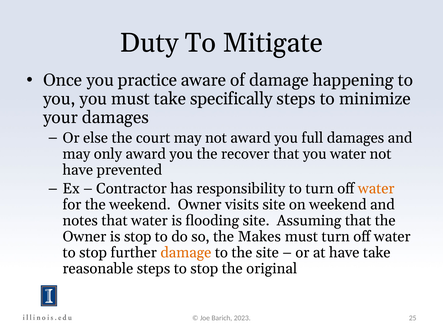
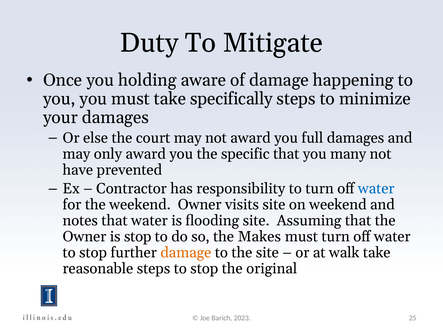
practice: practice -> holding
recover: recover -> specific
you water: water -> many
water at (376, 188) colour: orange -> blue
at have: have -> walk
